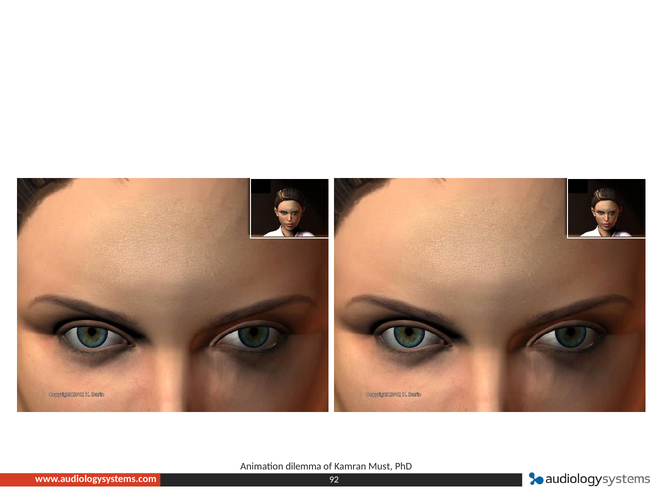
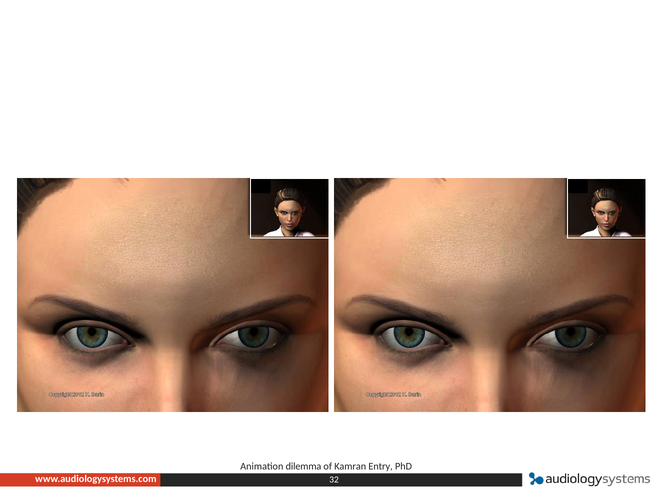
Must: Must -> Entry
92: 92 -> 32
